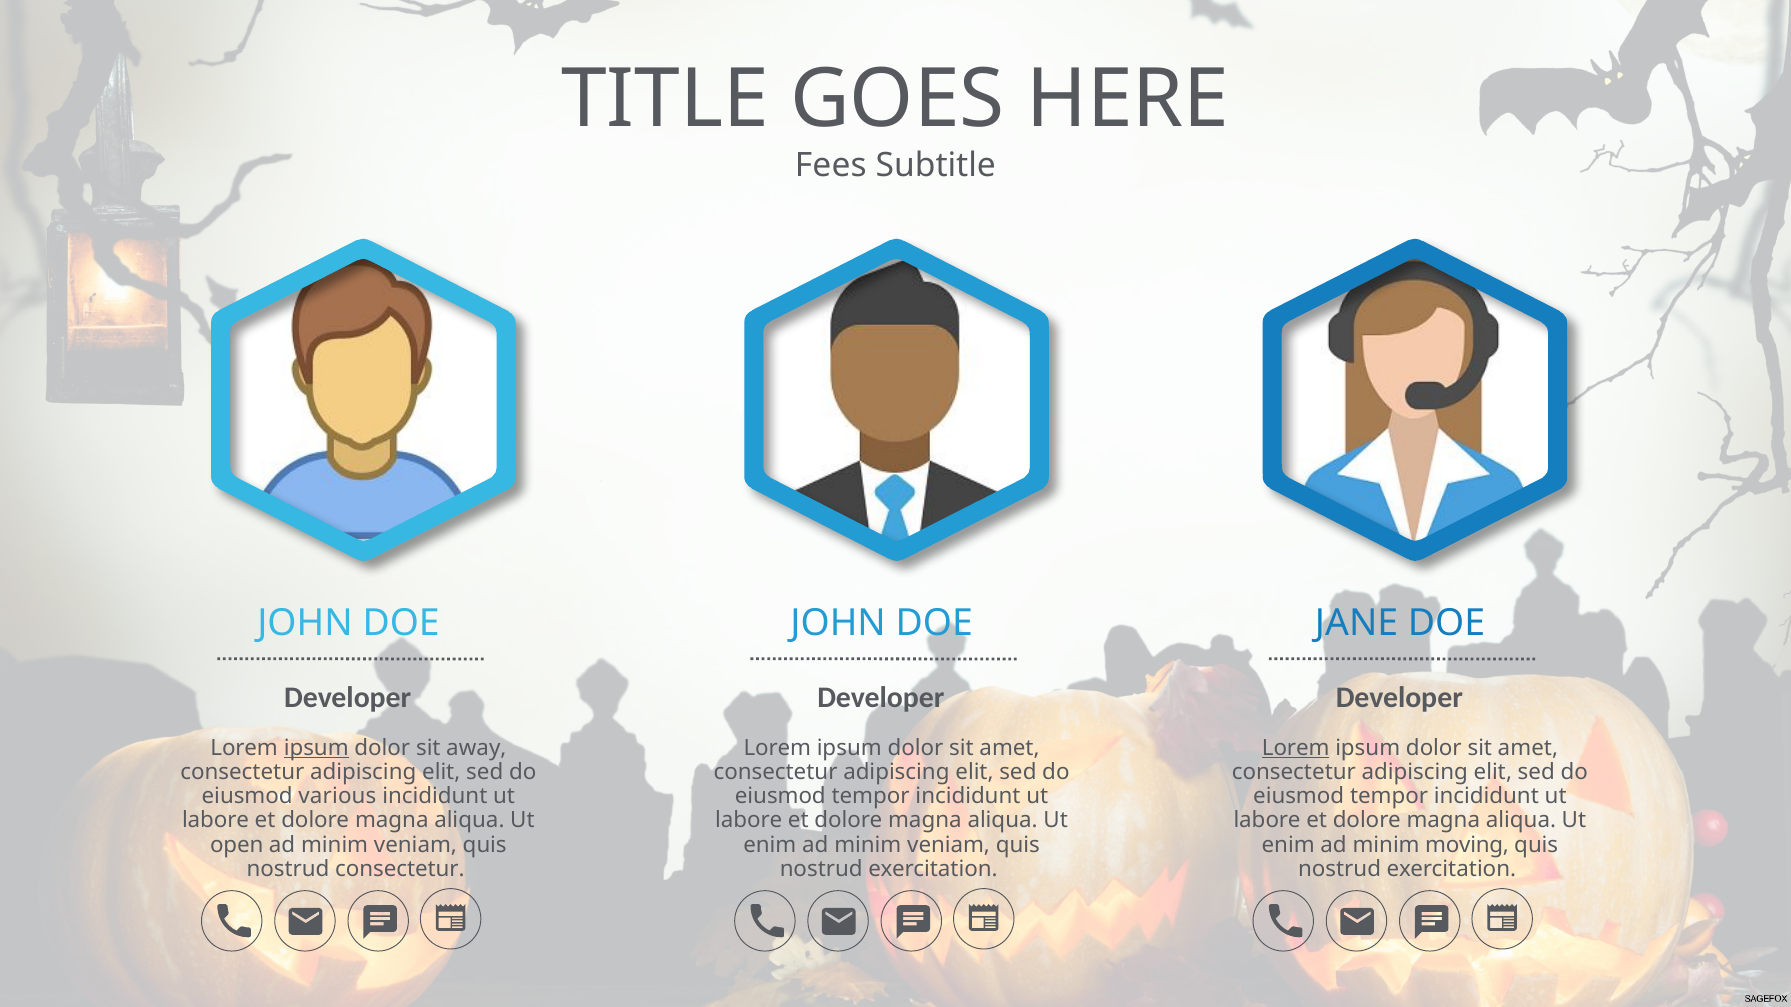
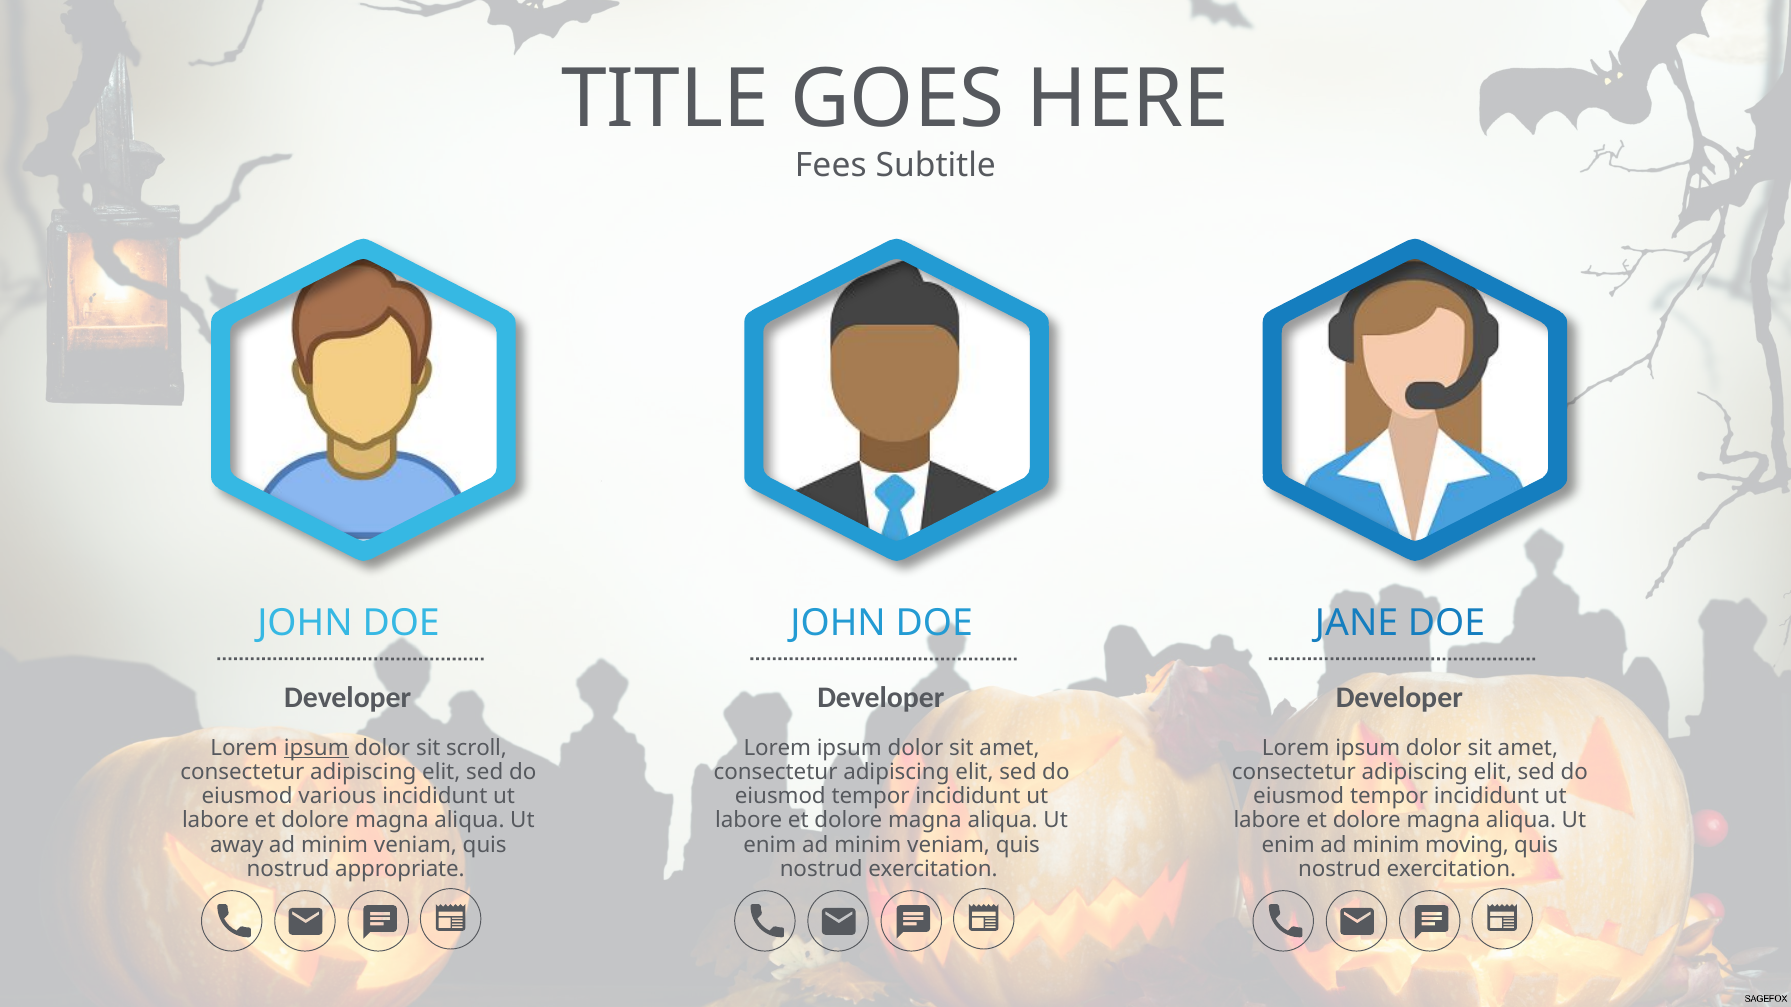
away: away -> scroll
Lorem at (1296, 748) underline: present -> none
open: open -> away
nostrud consectetur: consectetur -> appropriate
